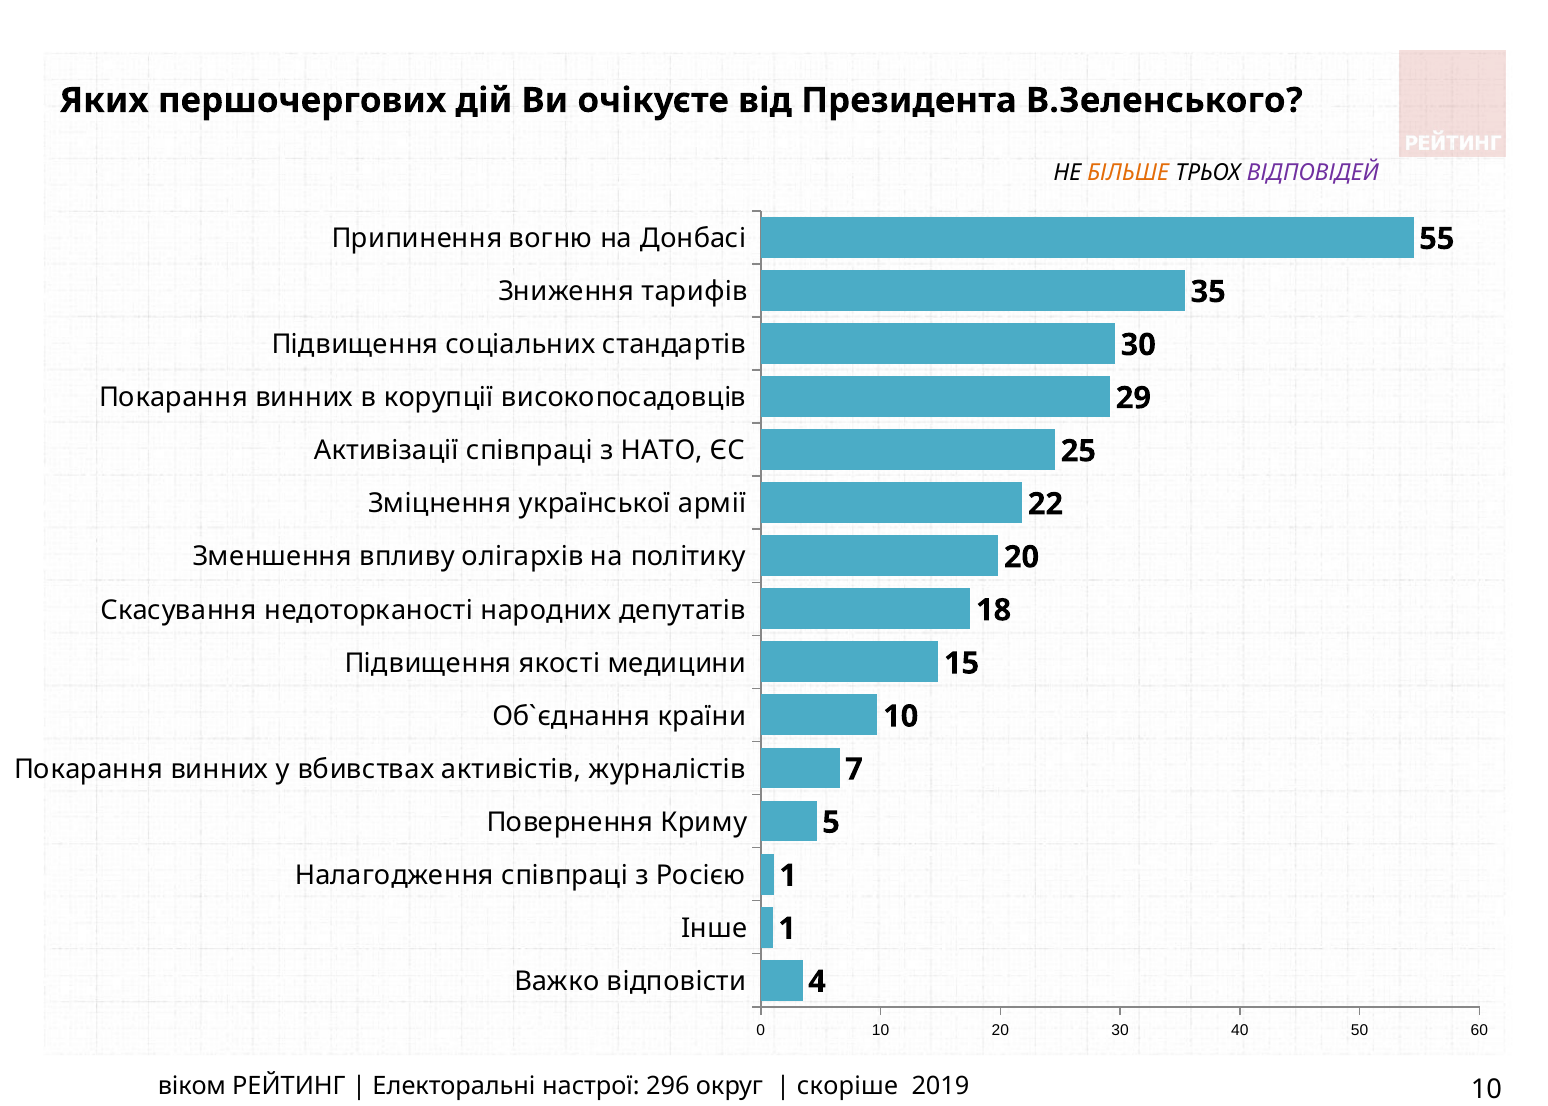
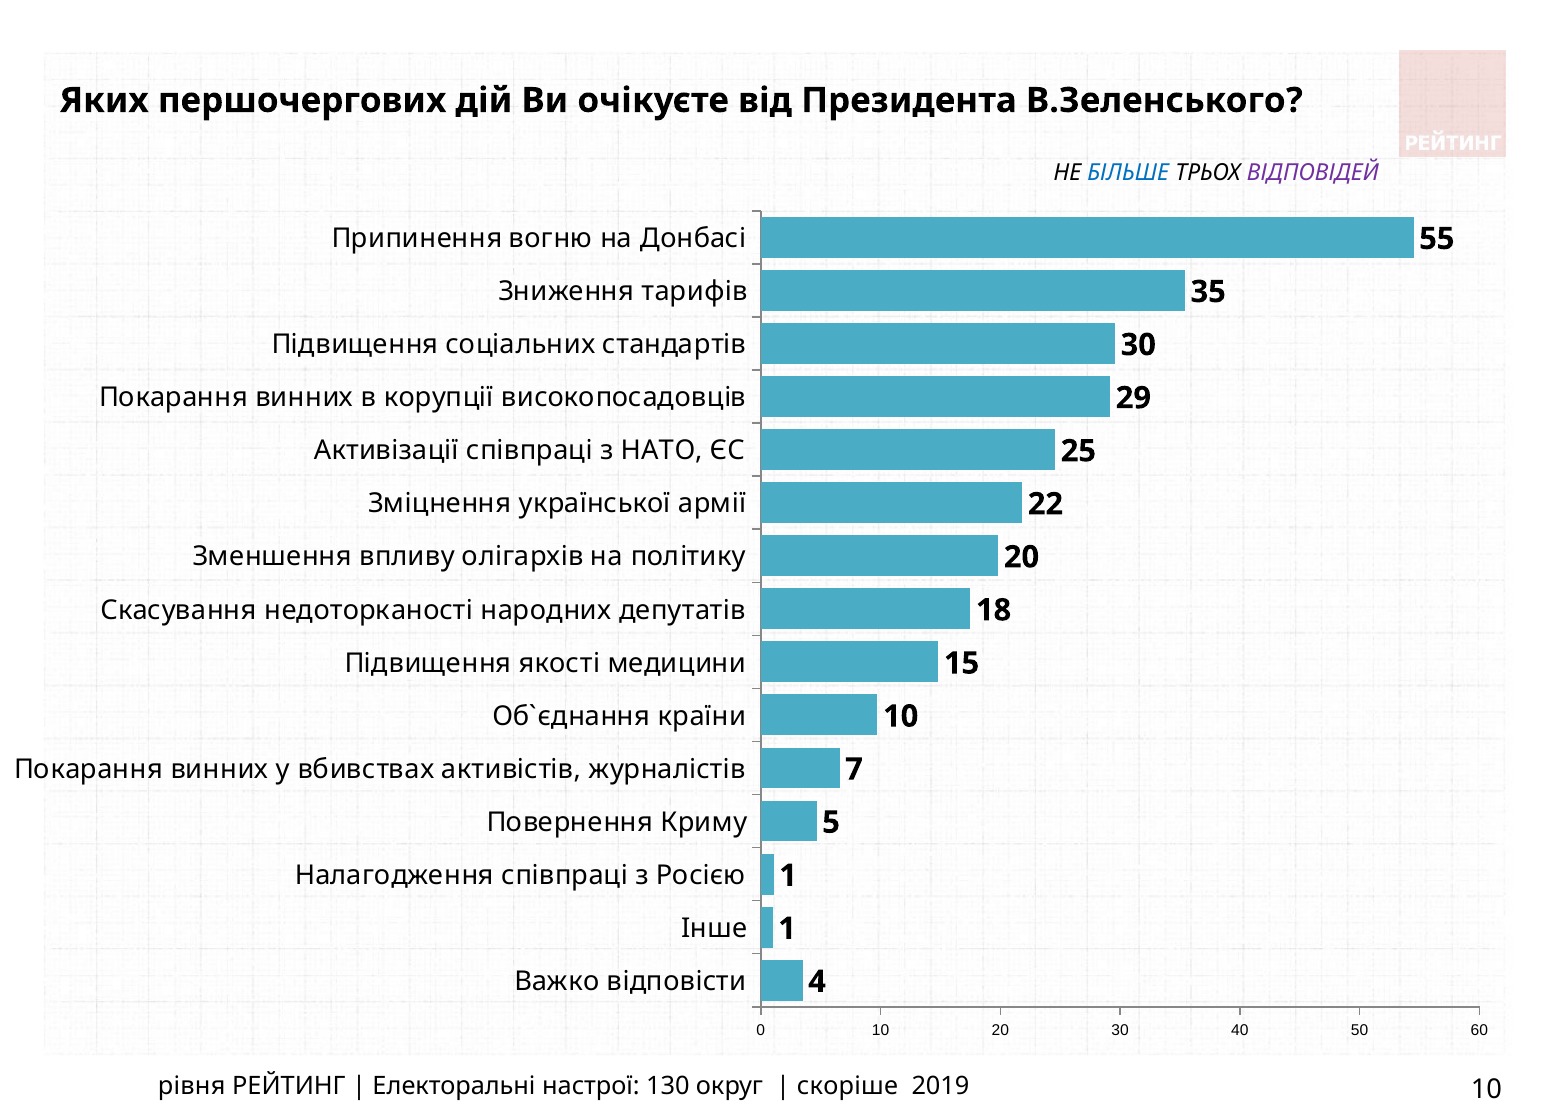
БІЛЬШЕ colour: orange -> blue
віком: віком -> рiвня
296: 296 -> 130
